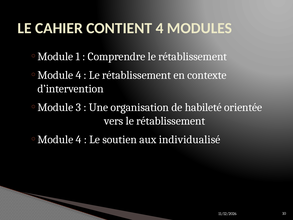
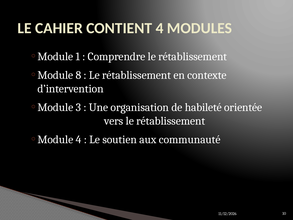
4 at (78, 75): 4 -> 8
individualisé: individualisé -> communauté
